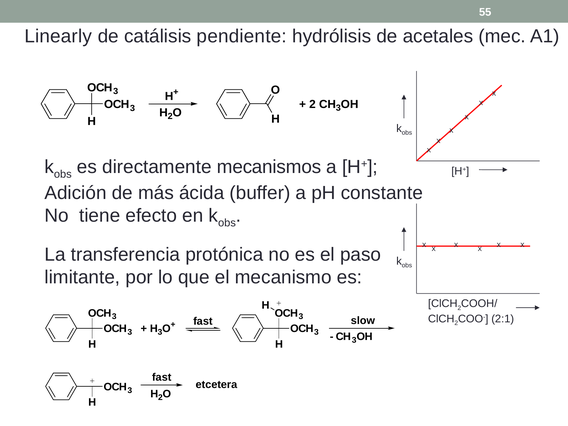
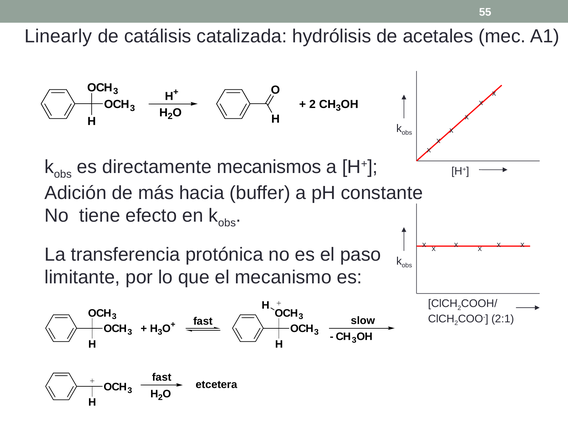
pendiente: pendiente -> catalizada
ácida: ácida -> hacia
